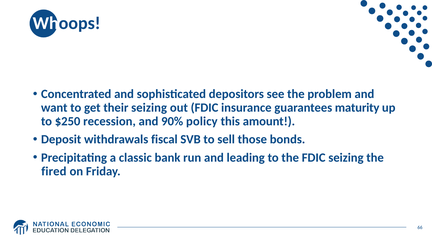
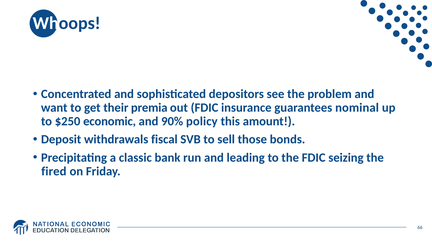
their seizing: seizing -> premia
maturity: maturity -> nominal
recession: recession -> economic
